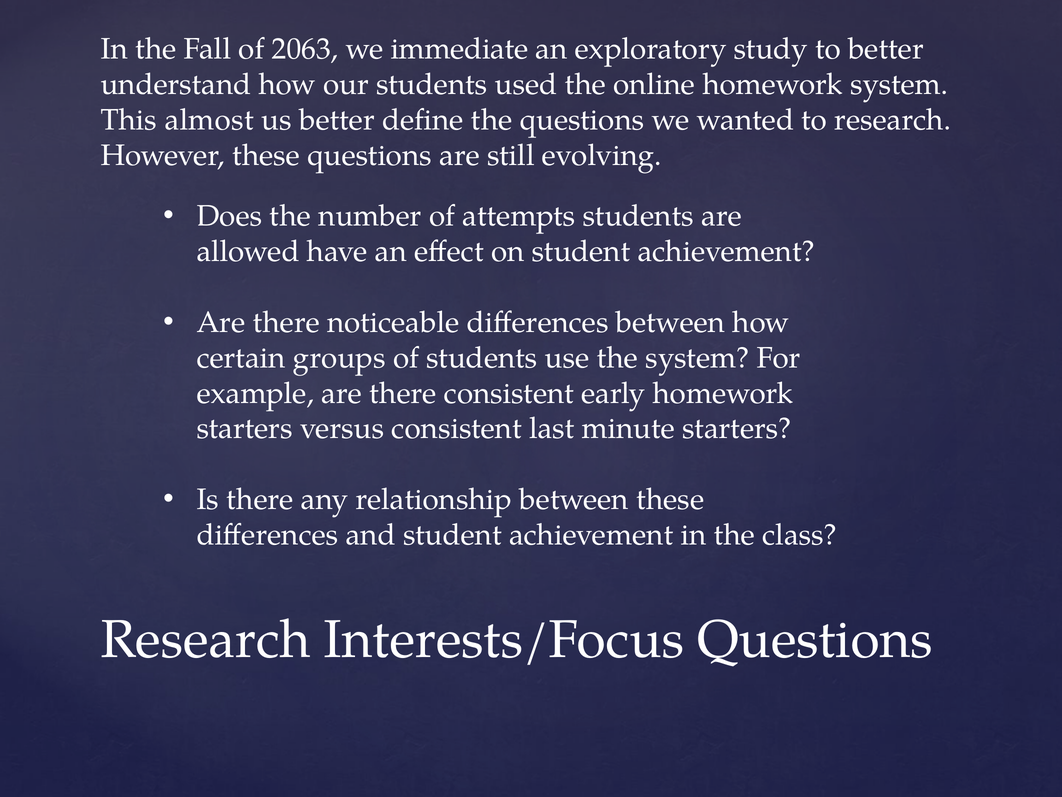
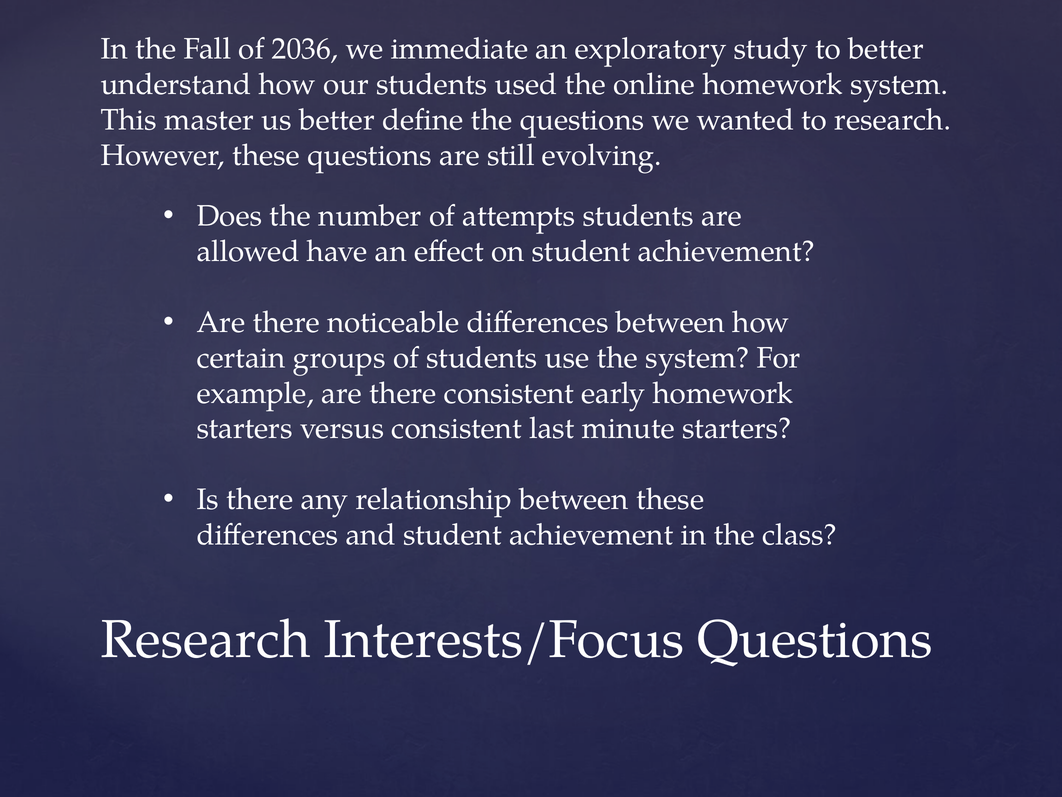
2063: 2063 -> 2036
almost: almost -> master
